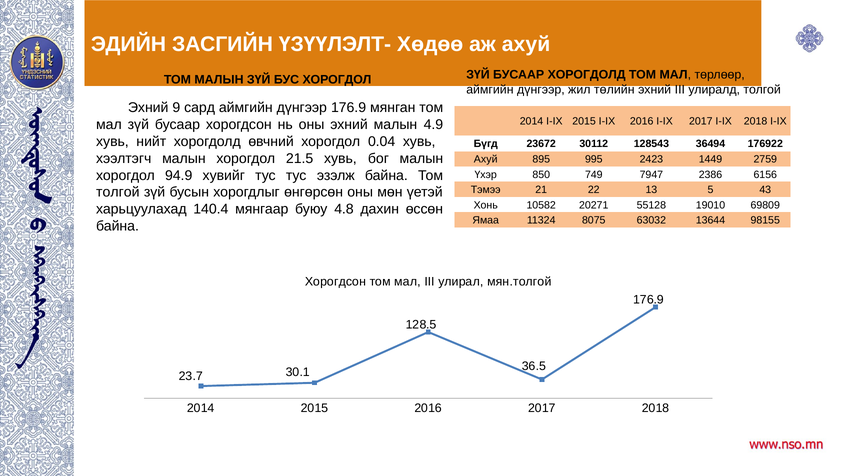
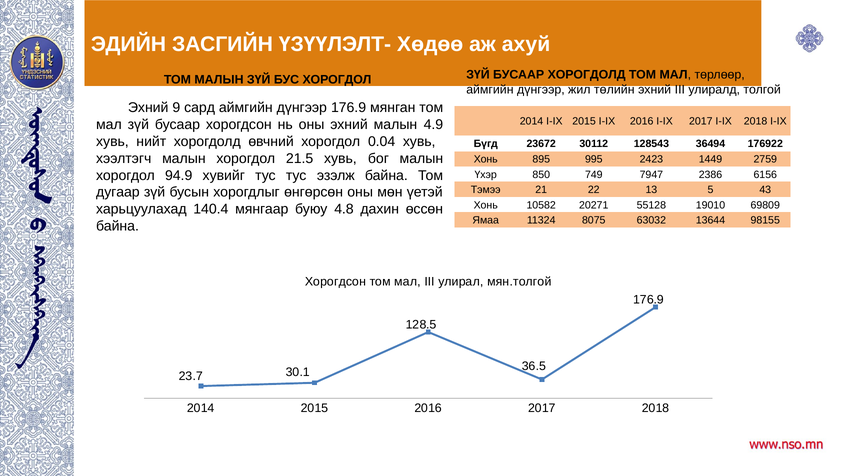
Ахуй at (486, 159): Ахуй -> Хонь
толгой at (118, 192): толгой -> дугаар
